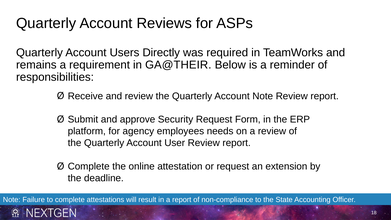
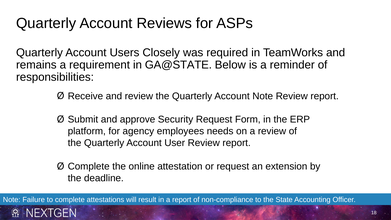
Directly: Directly -> Closely
GA@THEIR: GA@THEIR -> GA@STATE
